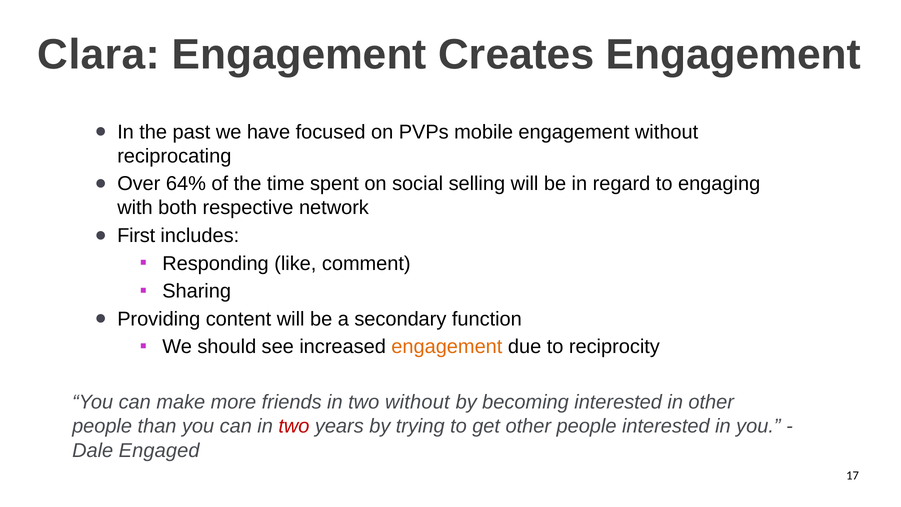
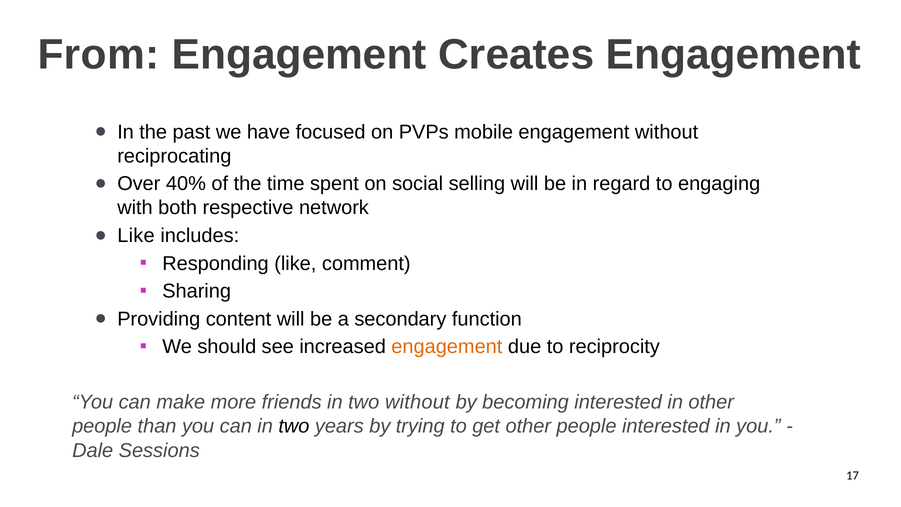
Clara: Clara -> From
64%: 64% -> 40%
First at (136, 236): First -> Like
two at (294, 426) colour: red -> black
Engaged: Engaged -> Sessions
